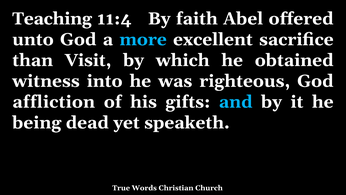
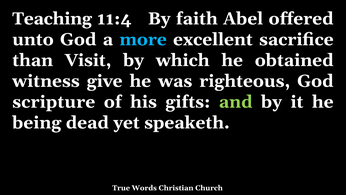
into: into -> give
affliction: affliction -> scripture
and colour: light blue -> light green
